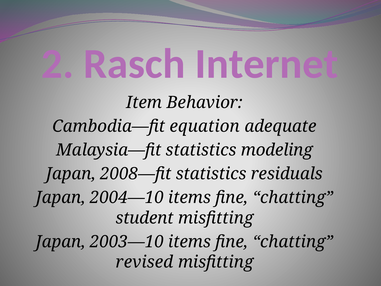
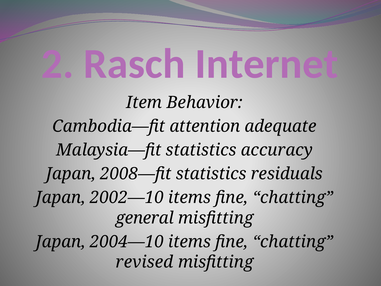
equation: equation -> attention
modeling: modeling -> accuracy
2004—10: 2004—10 -> 2002—10
student: student -> general
2003—10: 2003—10 -> 2004—10
